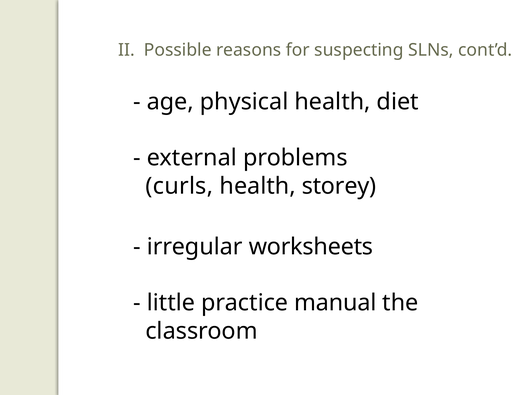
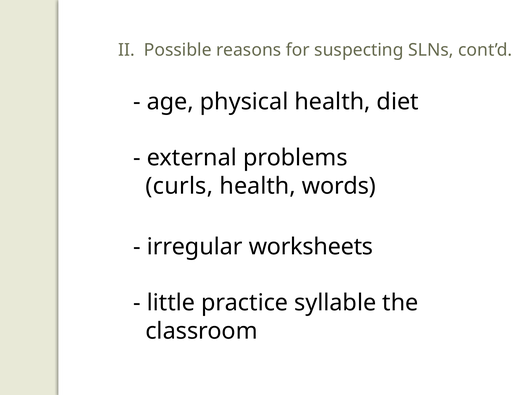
storey: storey -> words
manual: manual -> syllable
